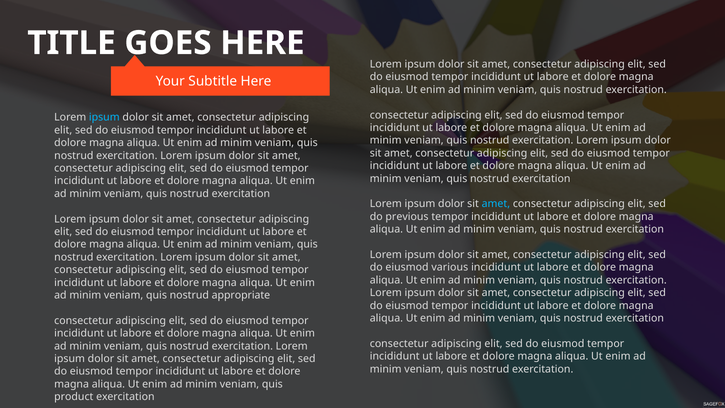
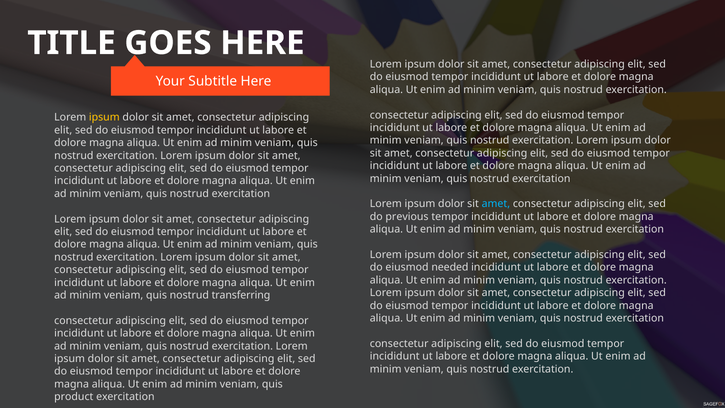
ipsum at (104, 117) colour: light blue -> yellow
various: various -> needed
appropriate: appropriate -> transferring
